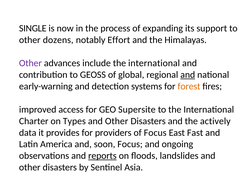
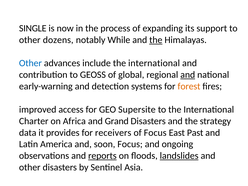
Effort: Effort -> While
the at (156, 40) underline: none -> present
Other at (30, 63) colour: purple -> blue
Types: Types -> Africa
Other at (117, 121): Other -> Grand
actively: actively -> strategy
providers: providers -> receivers
Fast: Fast -> Past
landslides underline: none -> present
